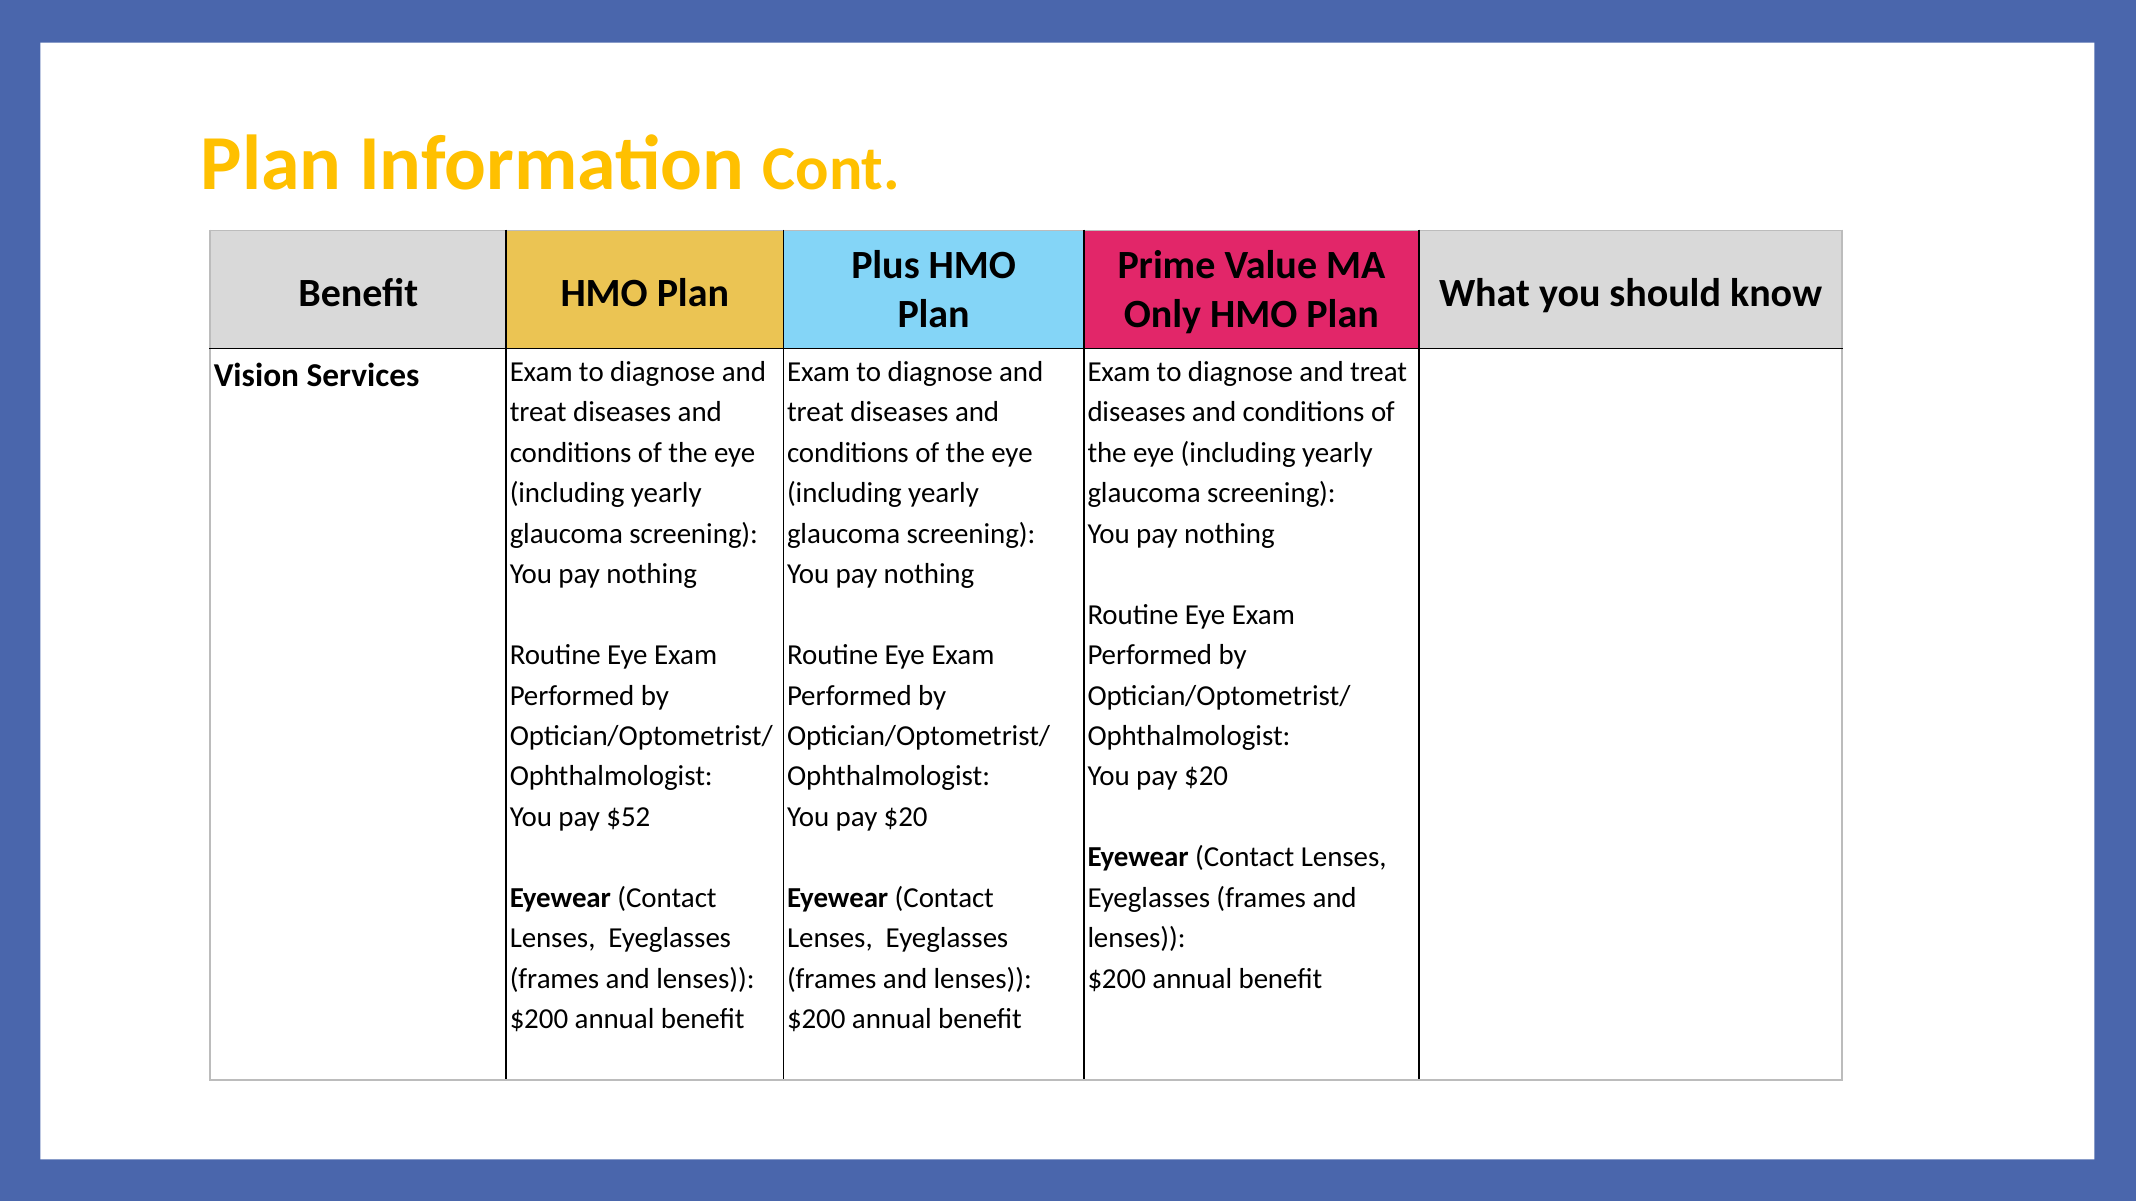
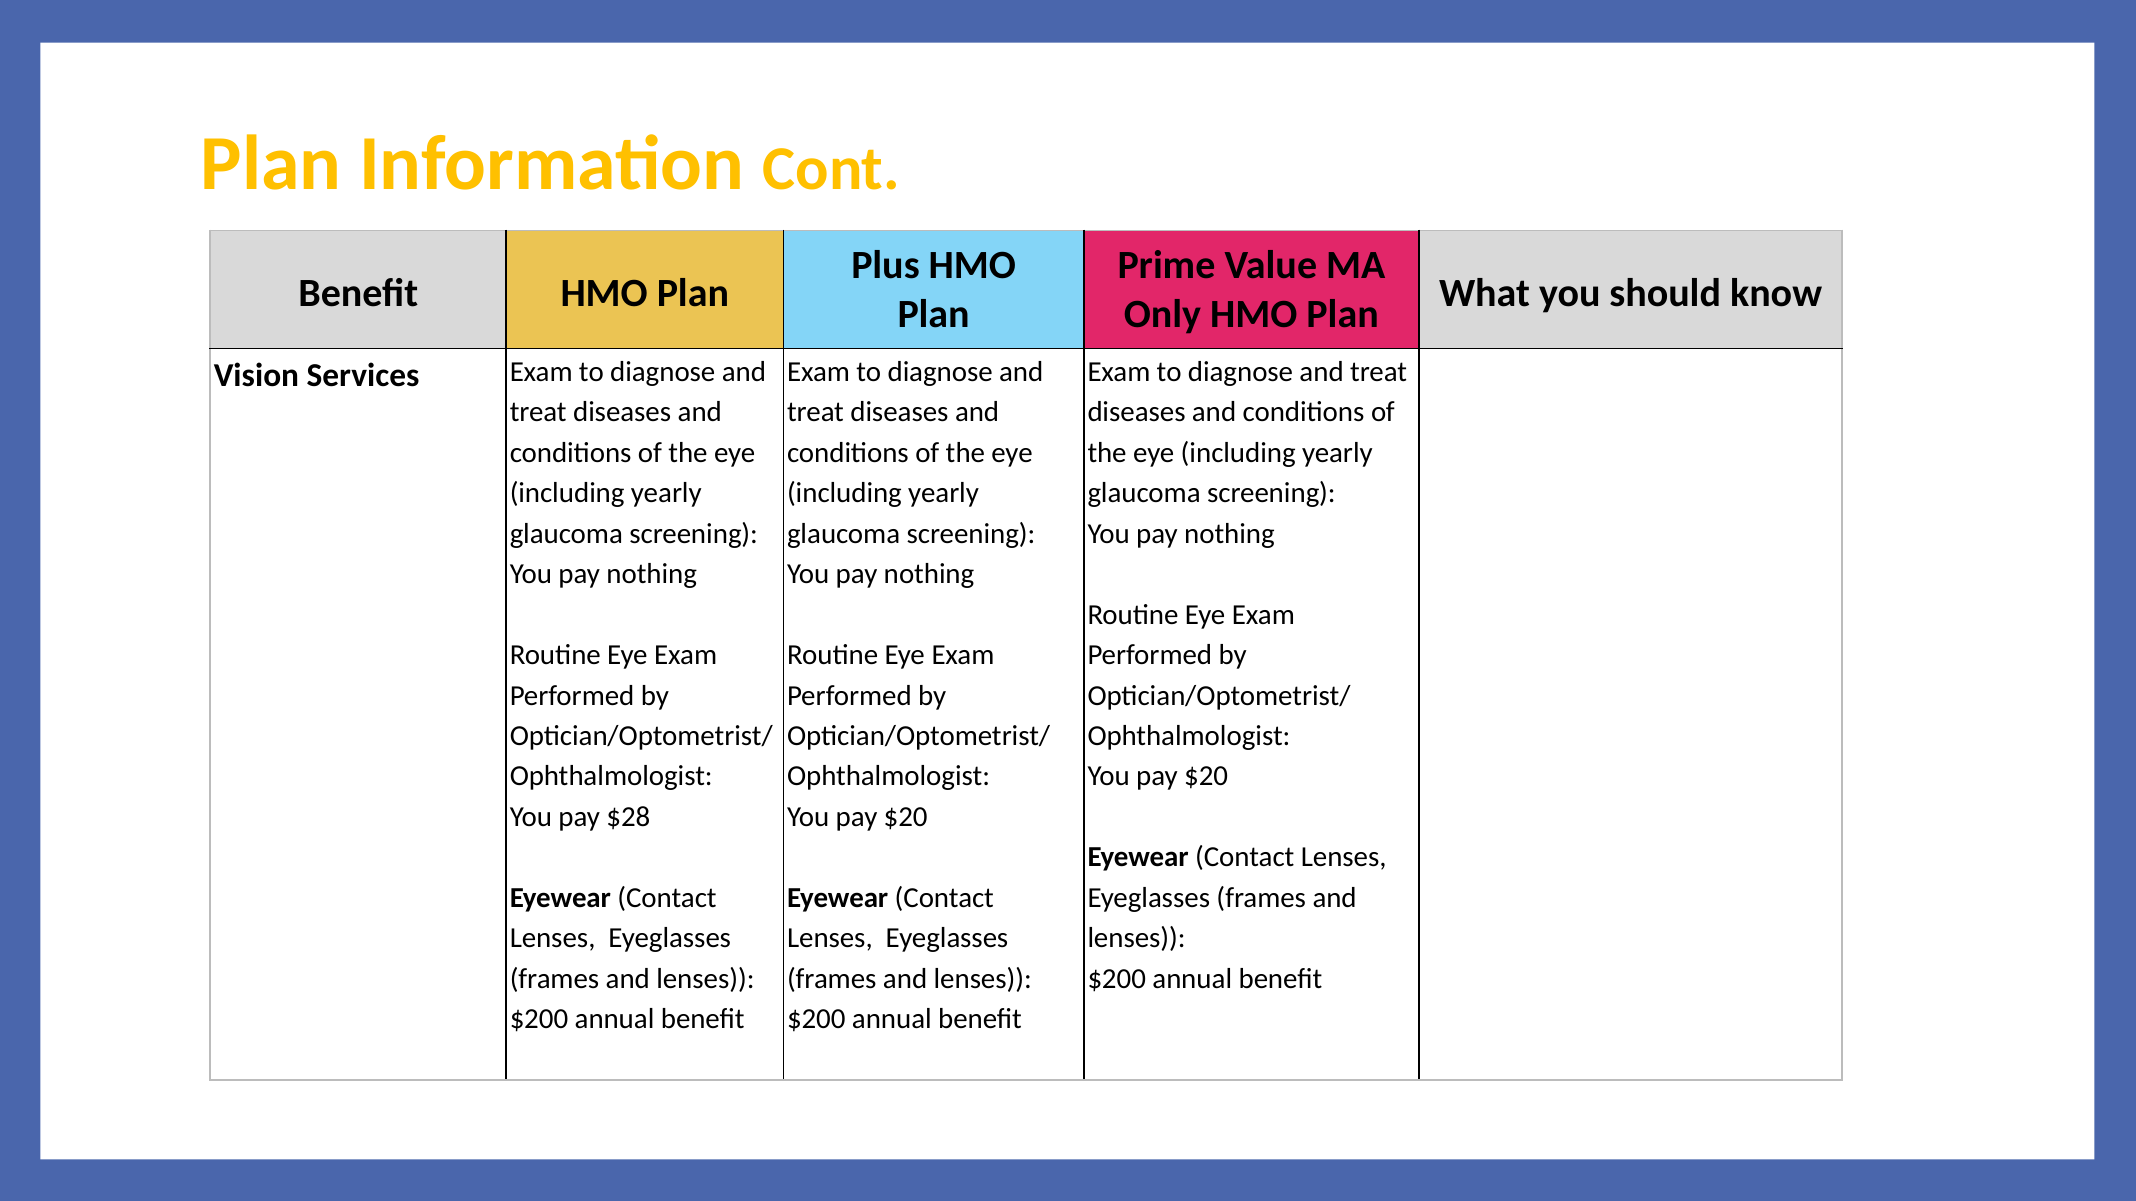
$52: $52 -> $28
